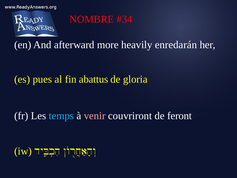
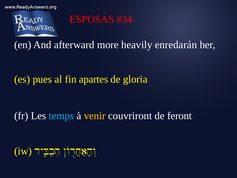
NOMBRE: NOMBRE -> ESPOSAS
abattus: abattus -> apartes
venir colour: pink -> yellow
